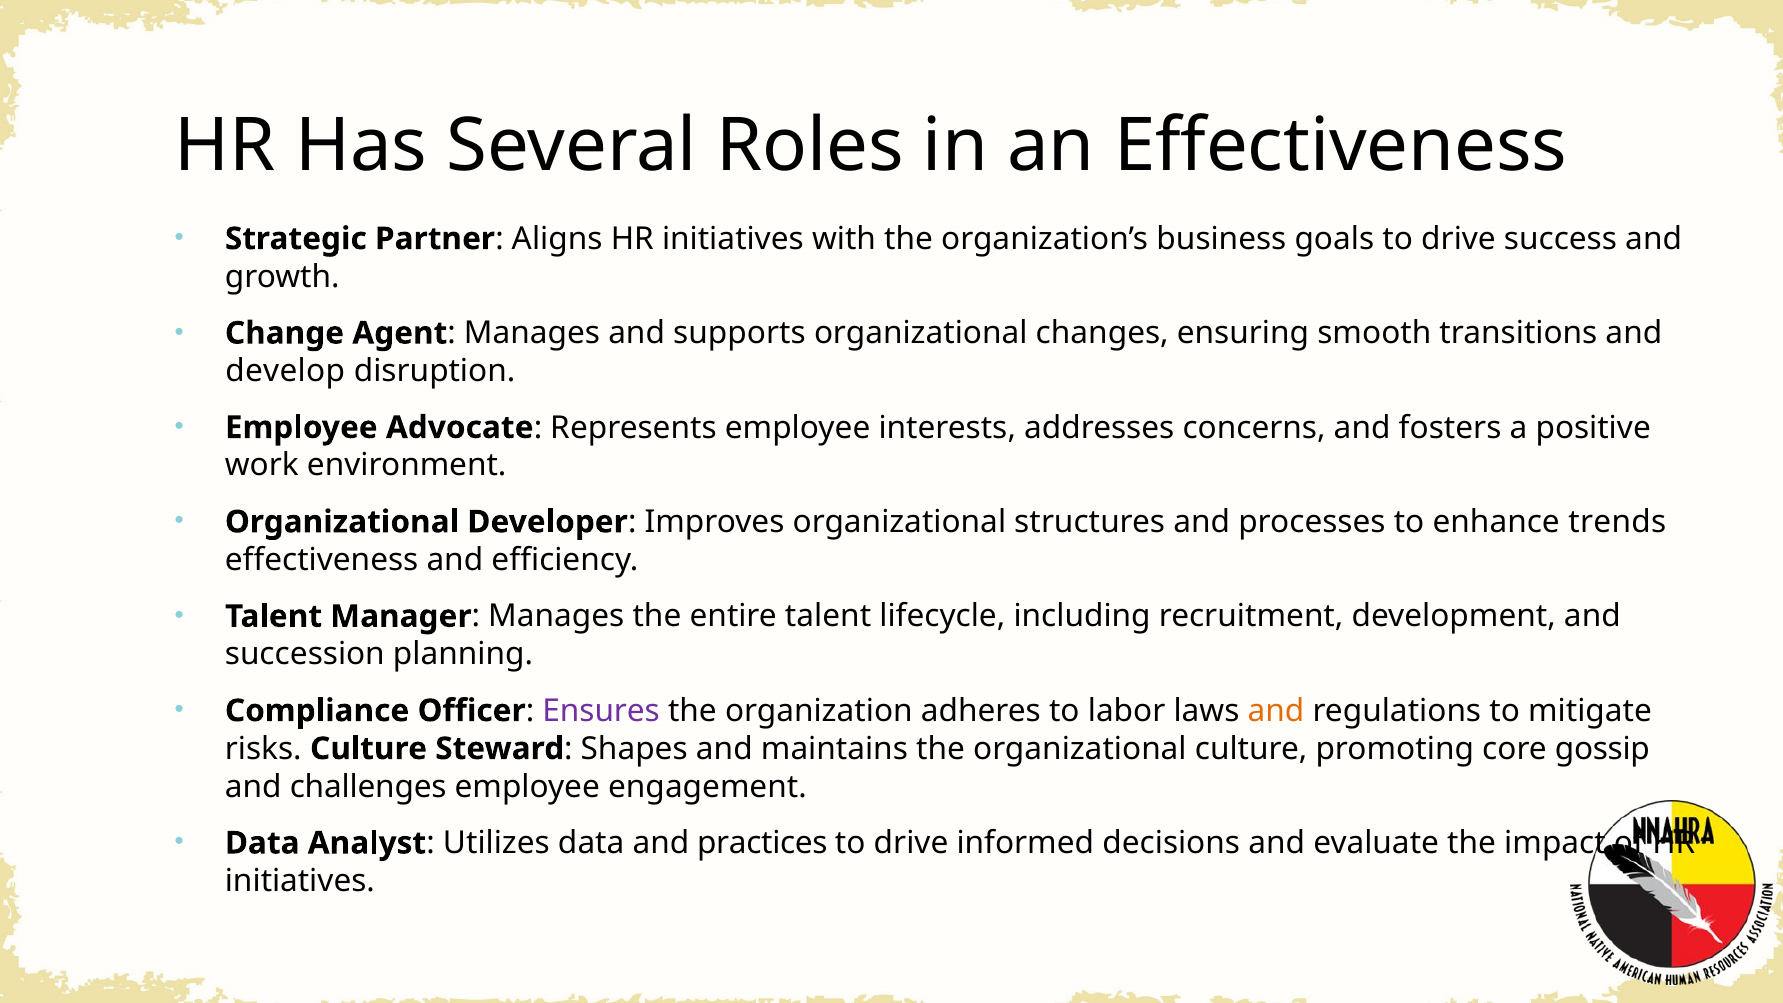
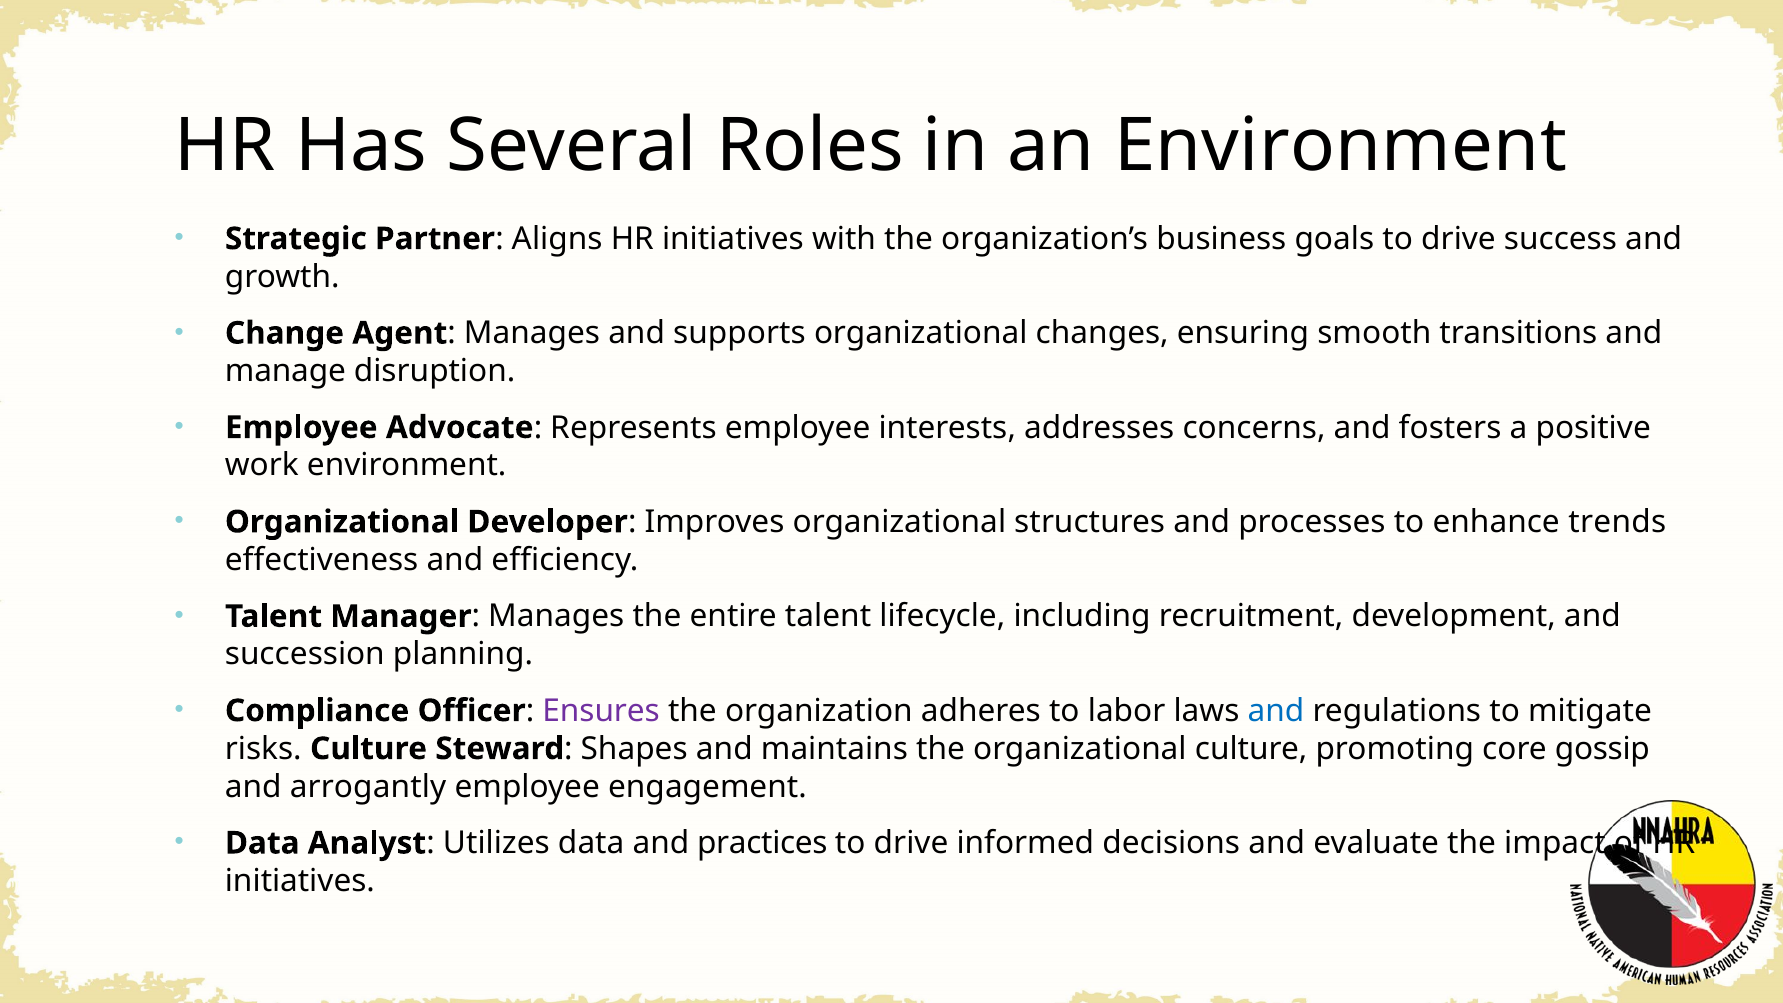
an Effectiveness: Effectiveness -> Environment
develop: develop -> manage
and at (1276, 711) colour: orange -> blue
challenges: challenges -> arrogantly
